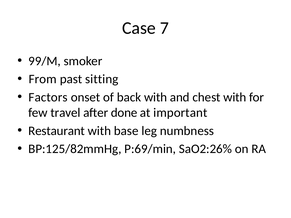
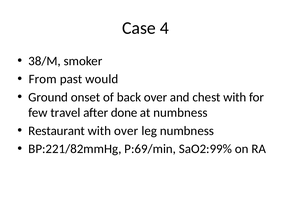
7: 7 -> 4
99/M: 99/M -> 38/M
sitting: sitting -> would
Factors: Factors -> Ground
back with: with -> over
at important: important -> numbness
with base: base -> over
BP:125/82mmHg: BP:125/82mmHg -> BP:221/82mmHg
SaO2:26%: SaO2:26% -> SaO2:99%
